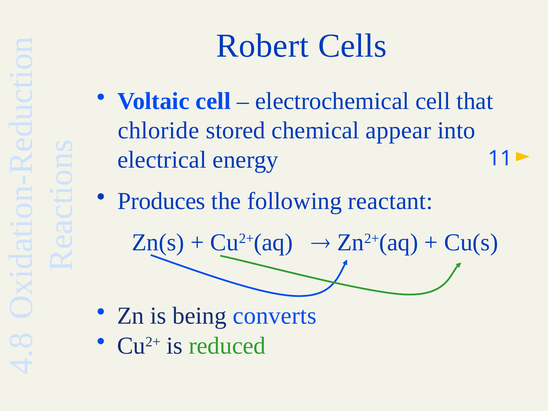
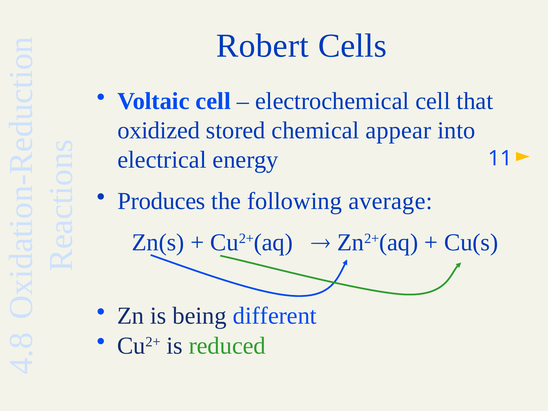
chloride: chloride -> oxidized
reactant: reactant -> average
converts: converts -> different
